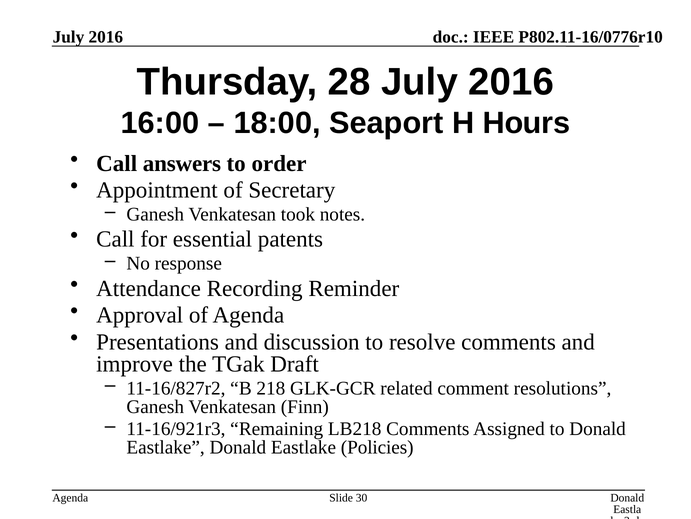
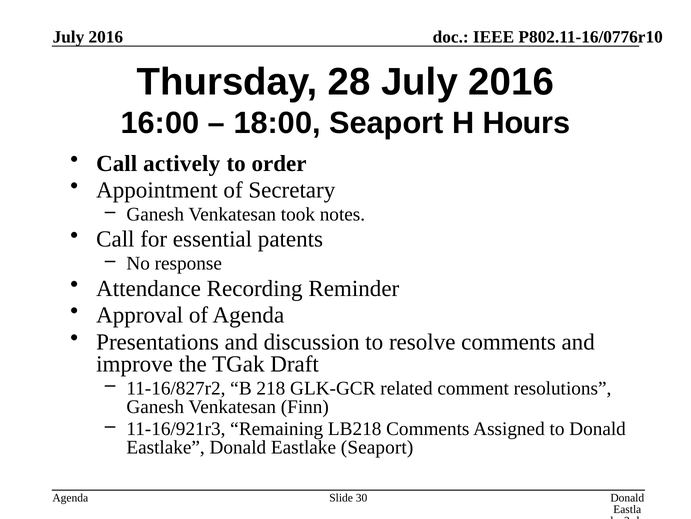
answers: answers -> actively
Eastlake Policies: Policies -> Seaport
